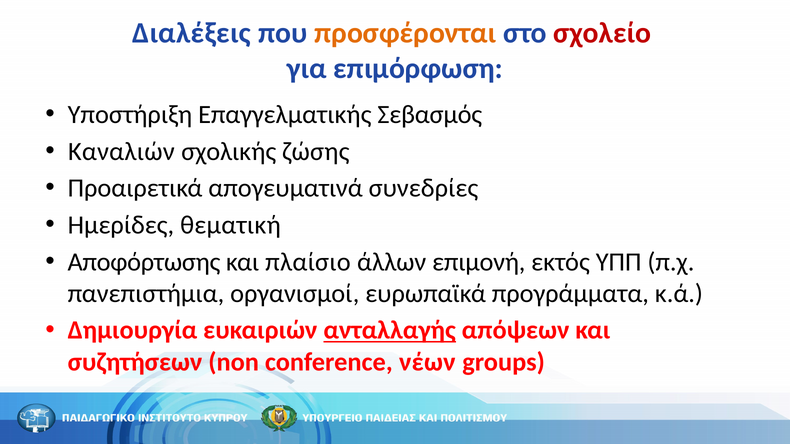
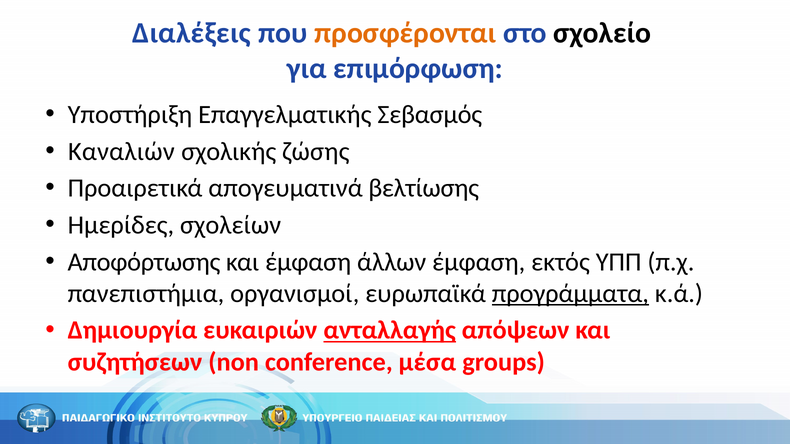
σχολείο colour: red -> black
συνεδρίες: συνεδρίες -> βελτίωσης
θεματική: θεματική -> σχολείων
και πλαίσιο: πλαίσιο -> έμφαση
άλλων επιμονή: επιμονή -> έμφαση
προγράμματα underline: none -> present
νέων: νέων -> μέσα
